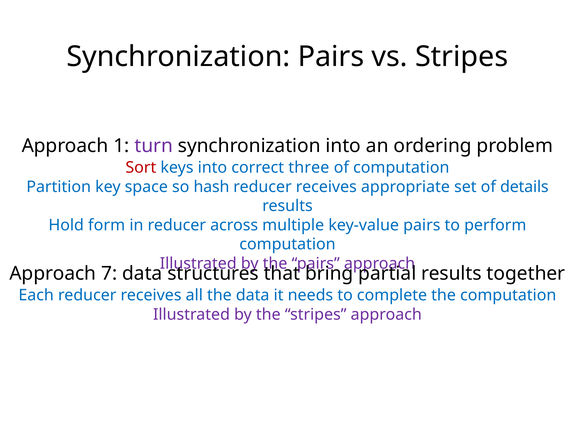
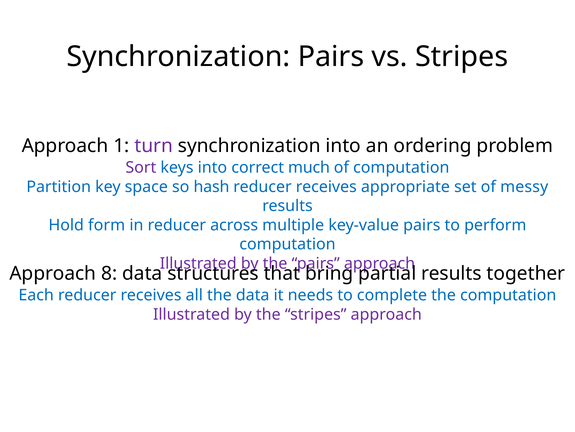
Sort colour: red -> purple
three: three -> much
details: details -> messy
7: 7 -> 8
